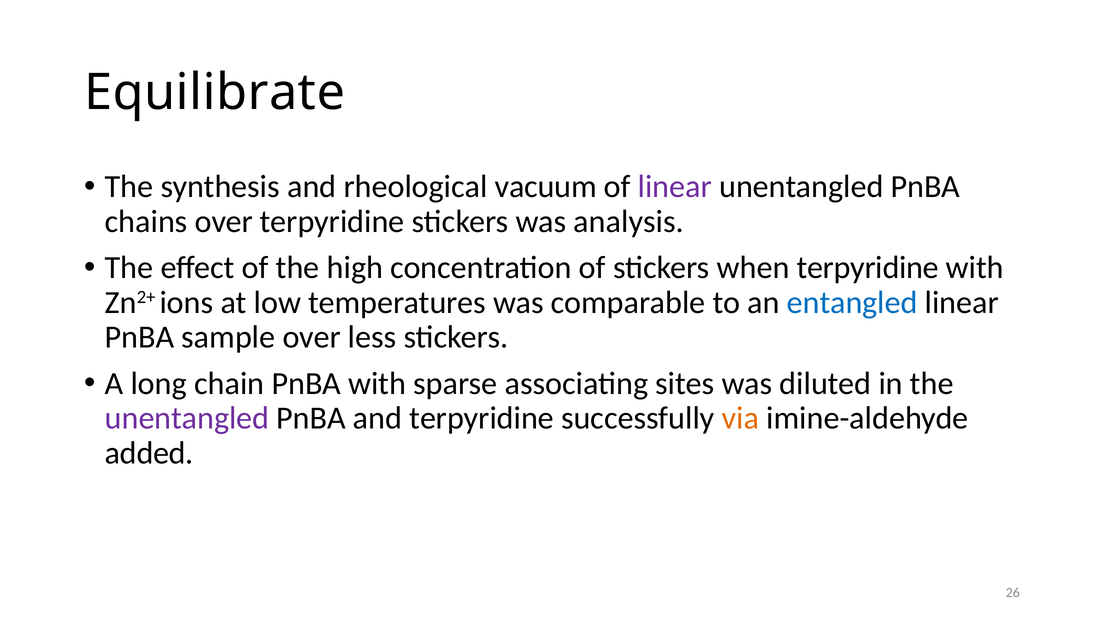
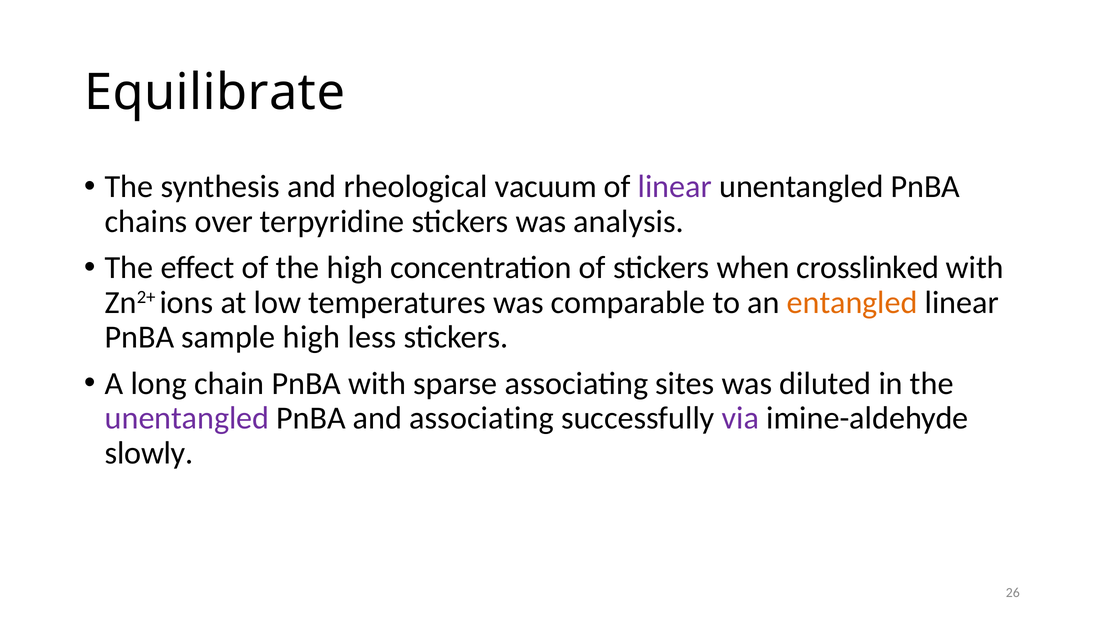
when terpyridine: terpyridine -> crosslinked
entangled colour: blue -> orange
sample over: over -> high
and terpyridine: terpyridine -> associating
via colour: orange -> purple
added: added -> slowly
